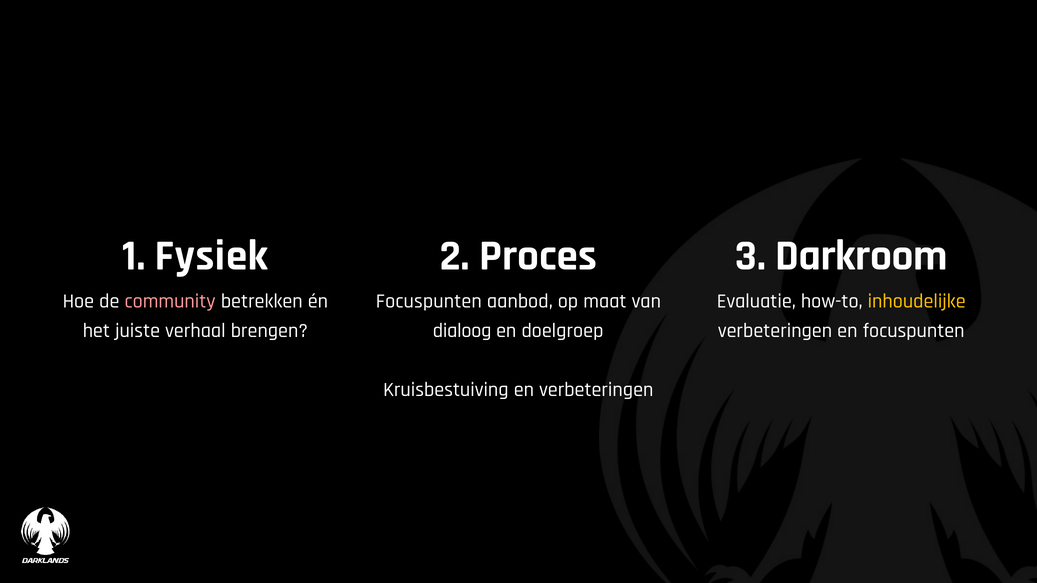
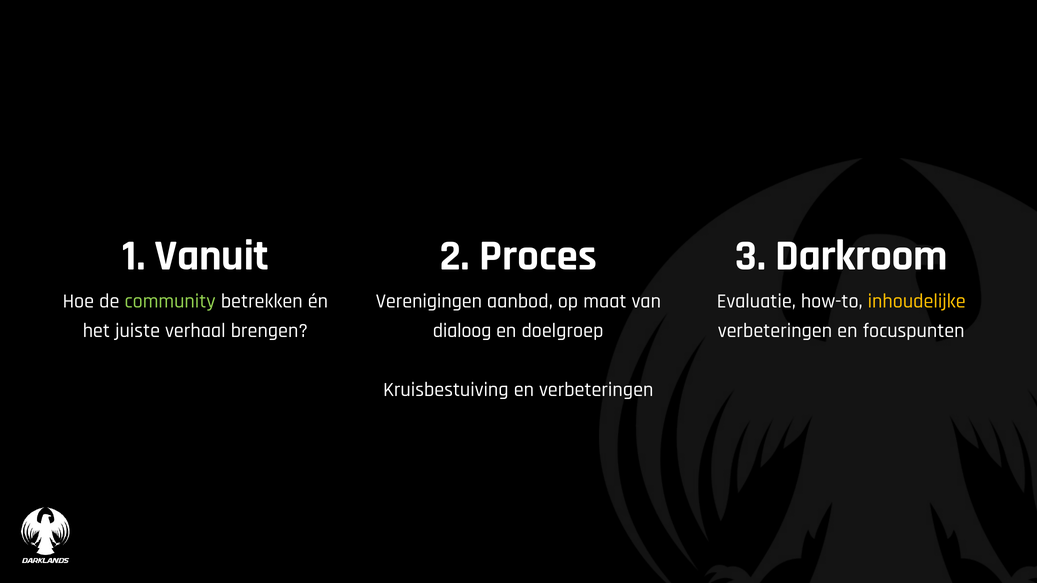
Fysiek: Fysiek -> Vanuit
community colour: pink -> light green
Focuspunten at (429, 301): Focuspunten -> Verenigingen
